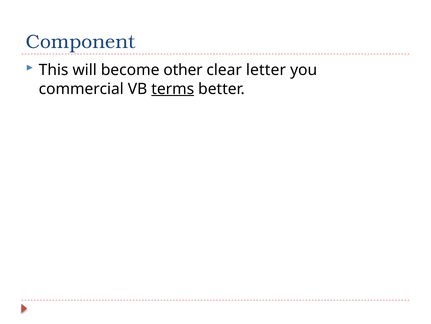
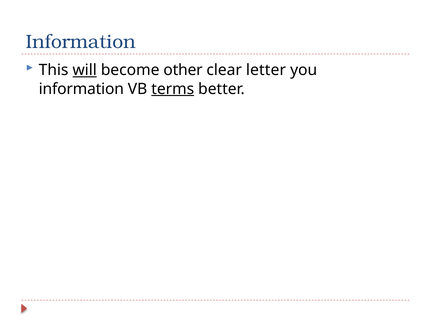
Component at (81, 42): Component -> Information
will underline: none -> present
commercial at (81, 89): commercial -> information
